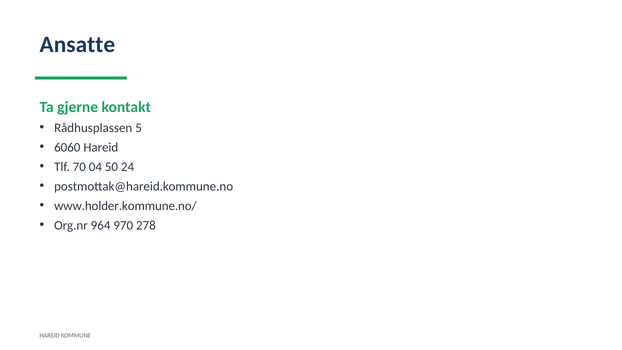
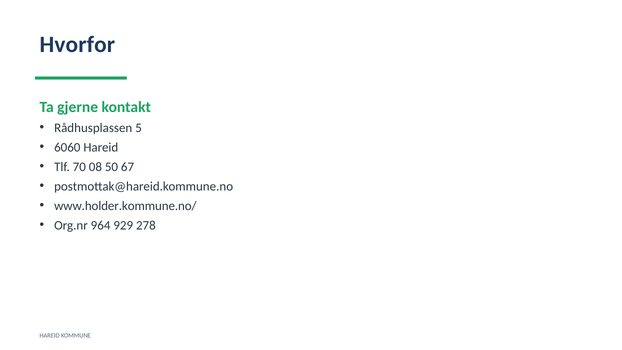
Ansatte: Ansatte -> Hvorfor
04: 04 -> 08
24: 24 -> 67
970: 970 -> 929
